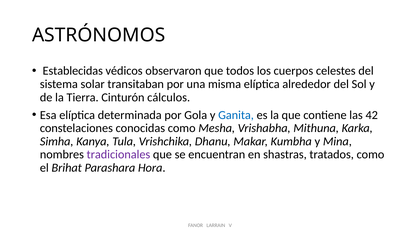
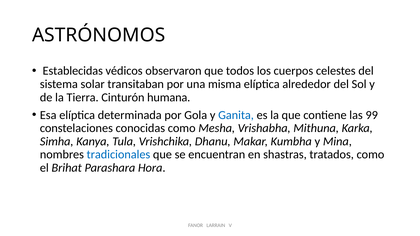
cálculos: cálculos -> humana
42: 42 -> 99
tradicionales colour: purple -> blue
